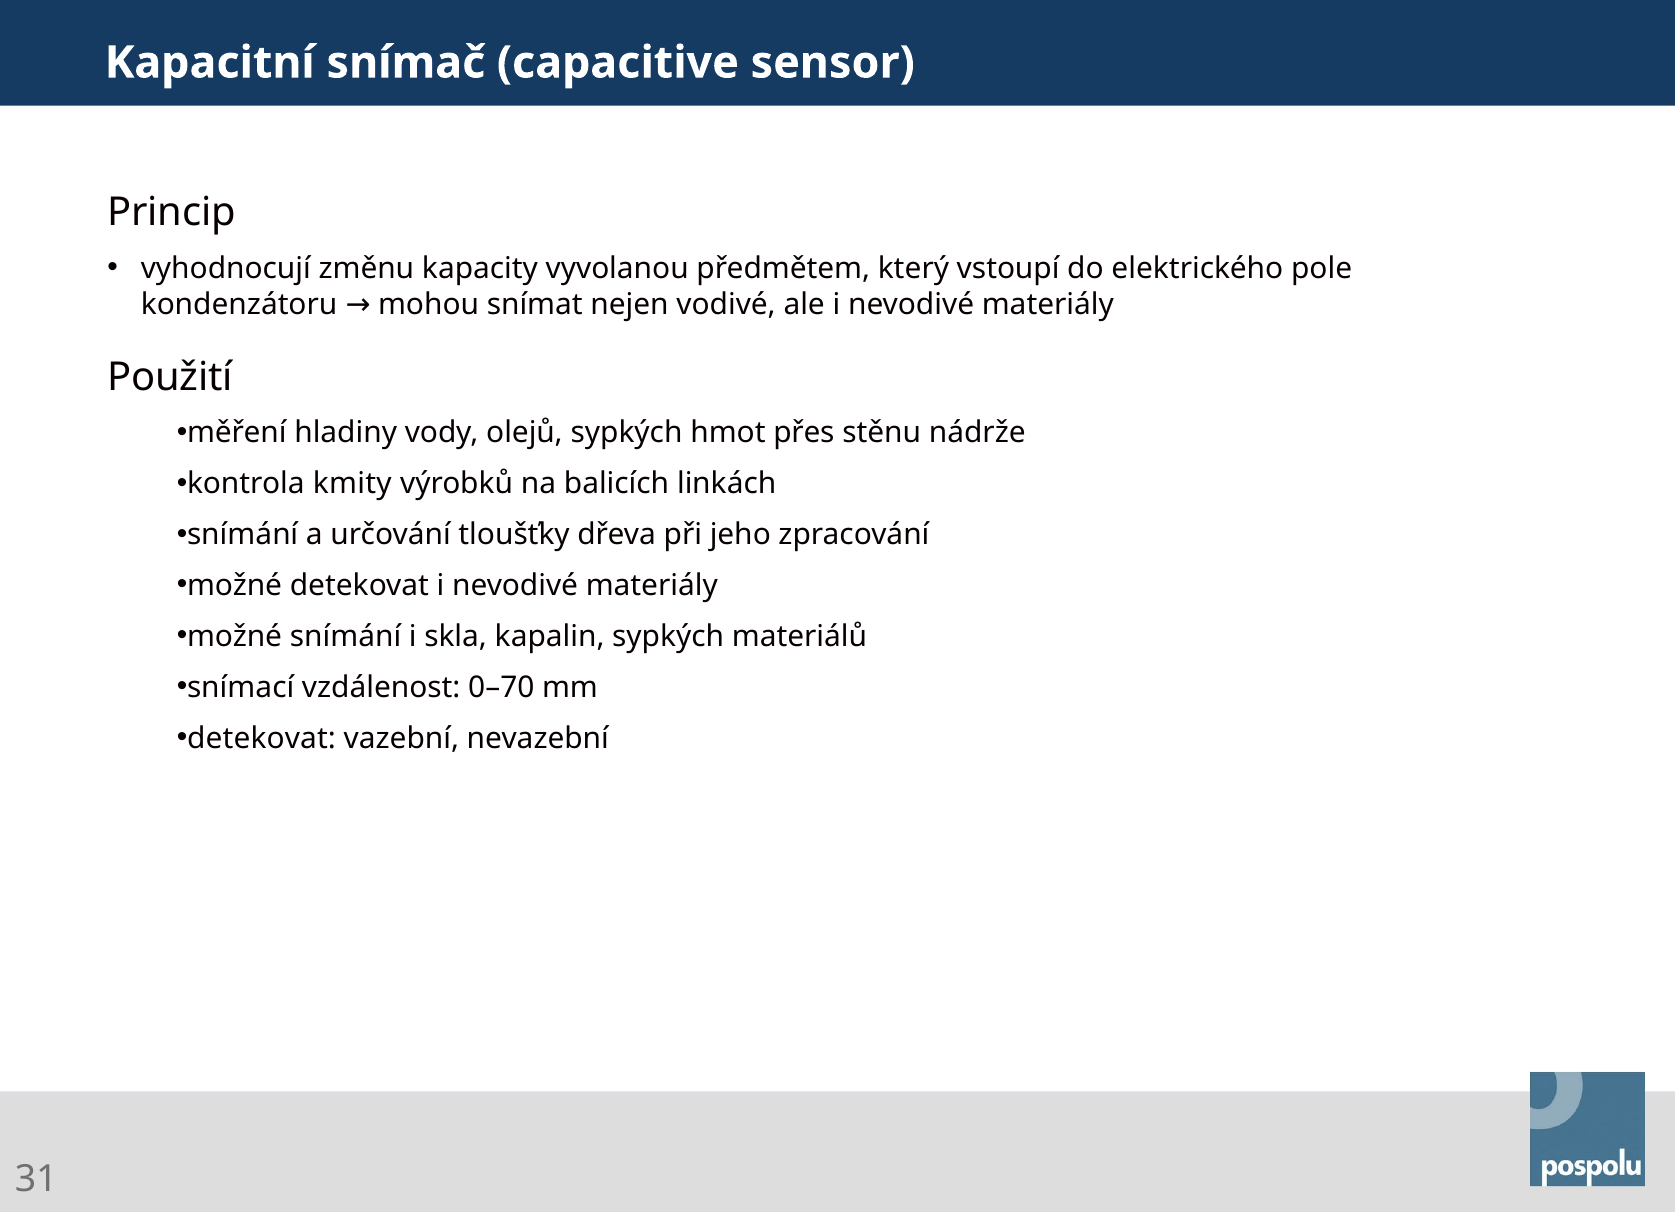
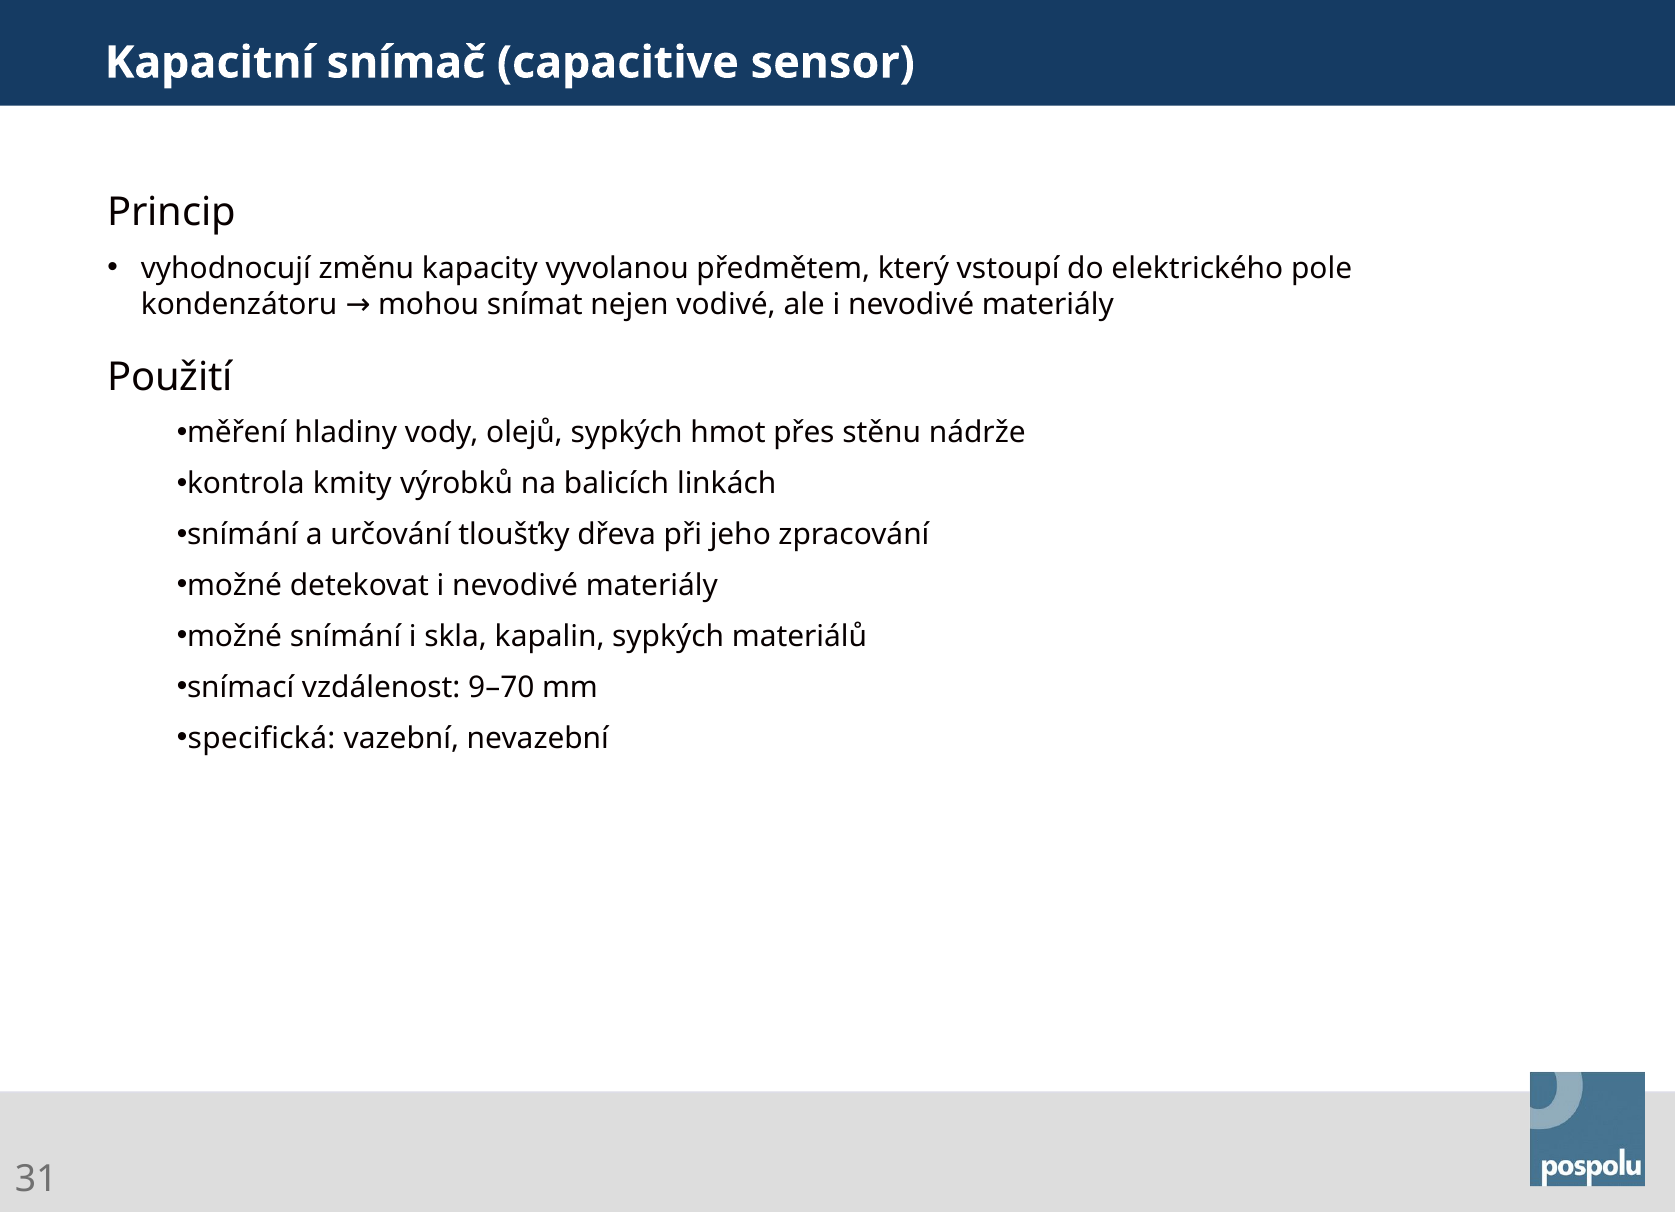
0–70: 0–70 -> 9–70
detekovat at (262, 738): detekovat -> specifická
